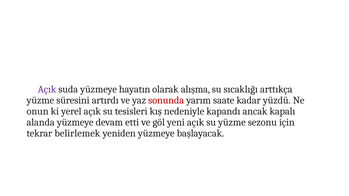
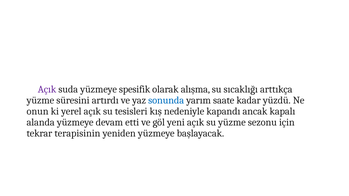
hayatın: hayatın -> spesifik
sonunda colour: red -> blue
belirlemek: belirlemek -> terapisinin
